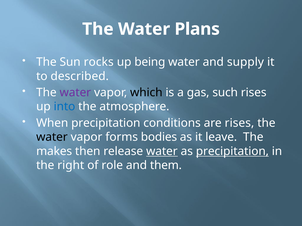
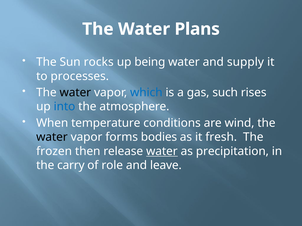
described: described -> processes
water at (75, 93) colour: purple -> black
which colour: black -> blue
When precipitation: precipitation -> temperature
are rises: rises -> wind
leave: leave -> fresh
makes: makes -> frozen
precipitation at (232, 152) underline: present -> none
right: right -> carry
them: them -> leave
